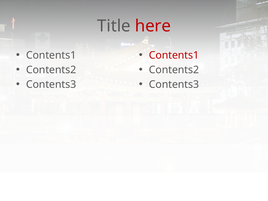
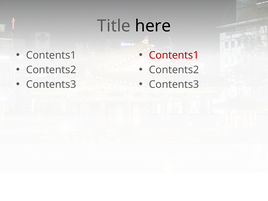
here colour: red -> black
